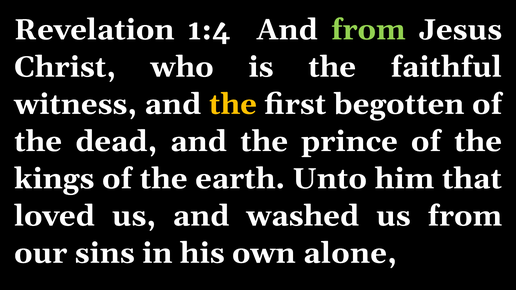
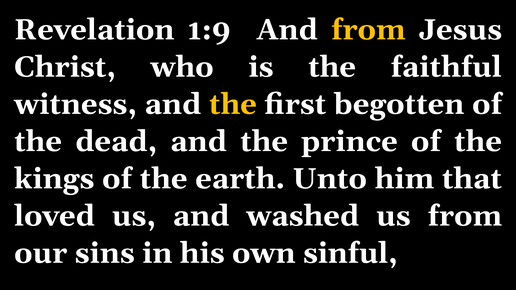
1:4: 1:4 -> 1:9
from at (368, 30) colour: light green -> yellow
alone: alone -> sinful
